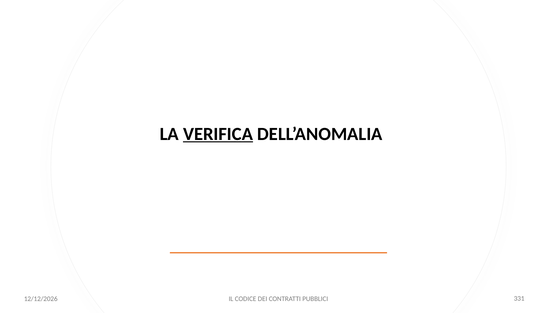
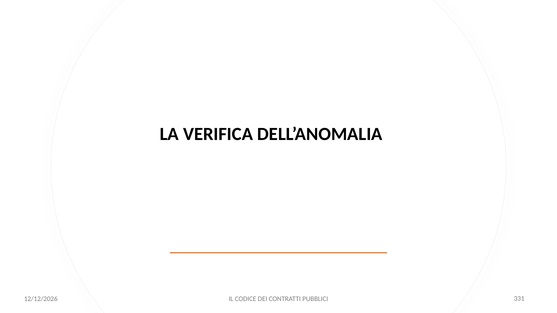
VERIFICA underline: present -> none
